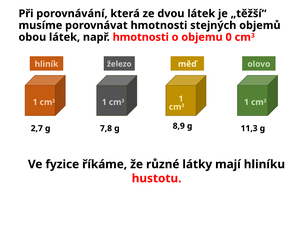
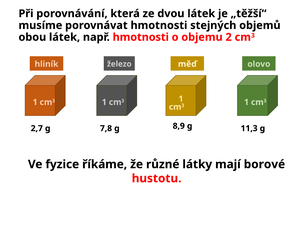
0: 0 -> 2
hliníku: hliníku -> borové
